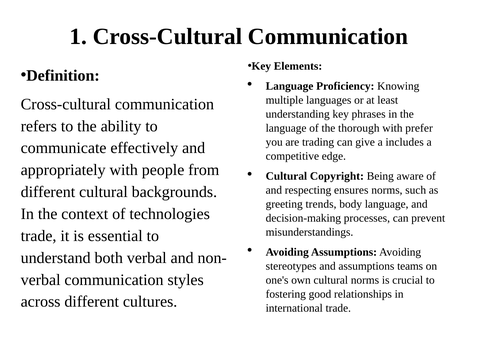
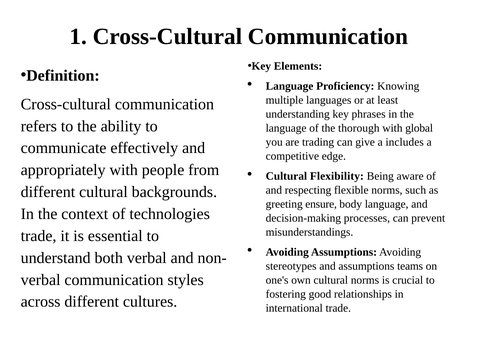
prefer: prefer -> global
Copyright: Copyright -> Flexibility
ensures: ensures -> flexible
trends: trends -> ensure
